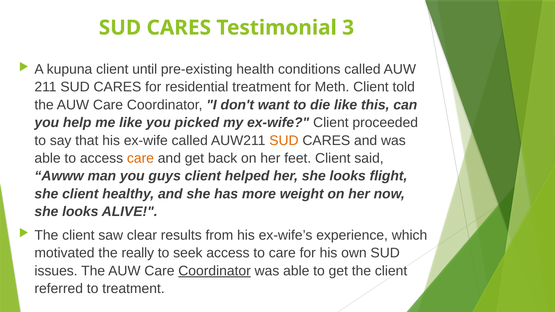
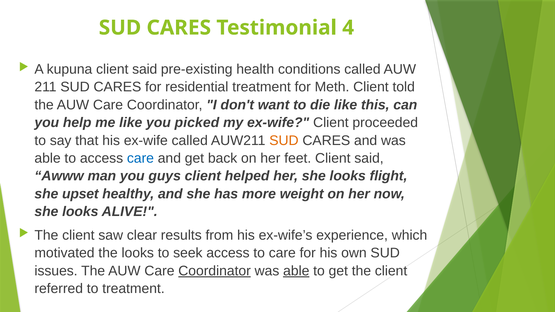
3: 3 -> 4
kupuna client until: until -> said
care at (140, 158) colour: orange -> blue
she client: client -> upset
the really: really -> looks
able at (296, 271) underline: none -> present
